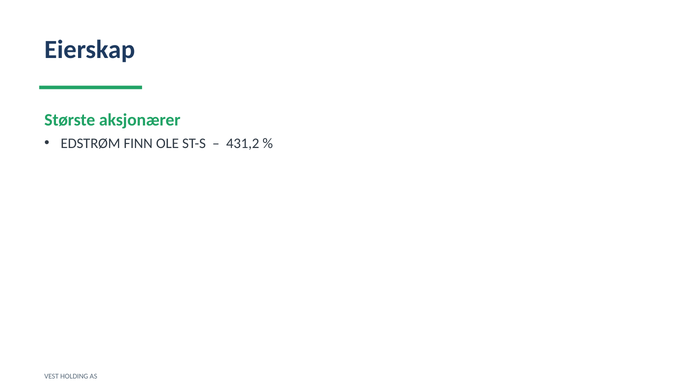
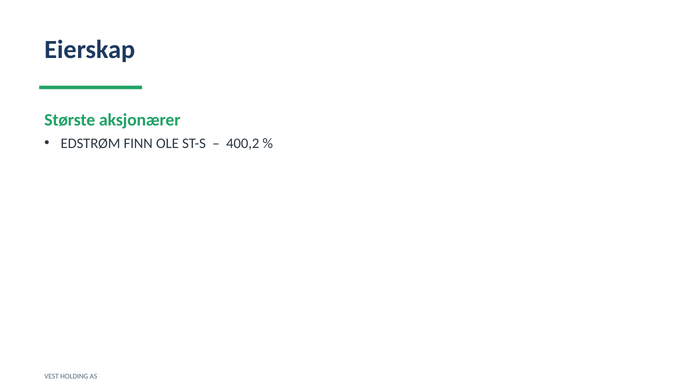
431,2: 431,2 -> 400,2
